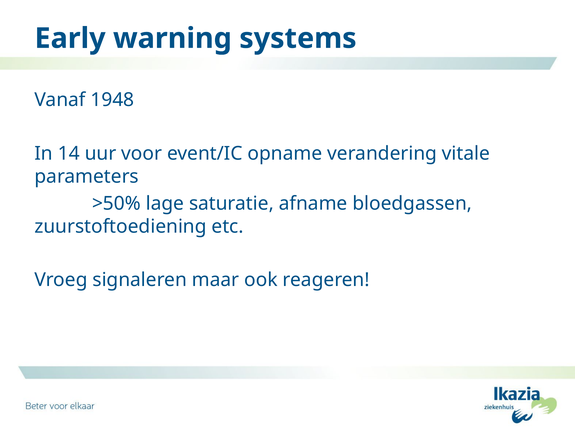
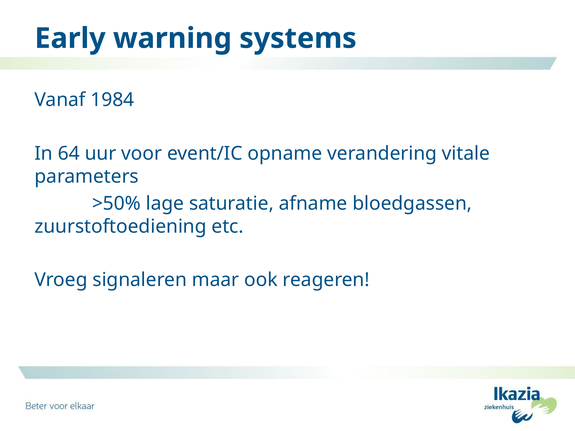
1948: 1948 -> 1984
14: 14 -> 64
